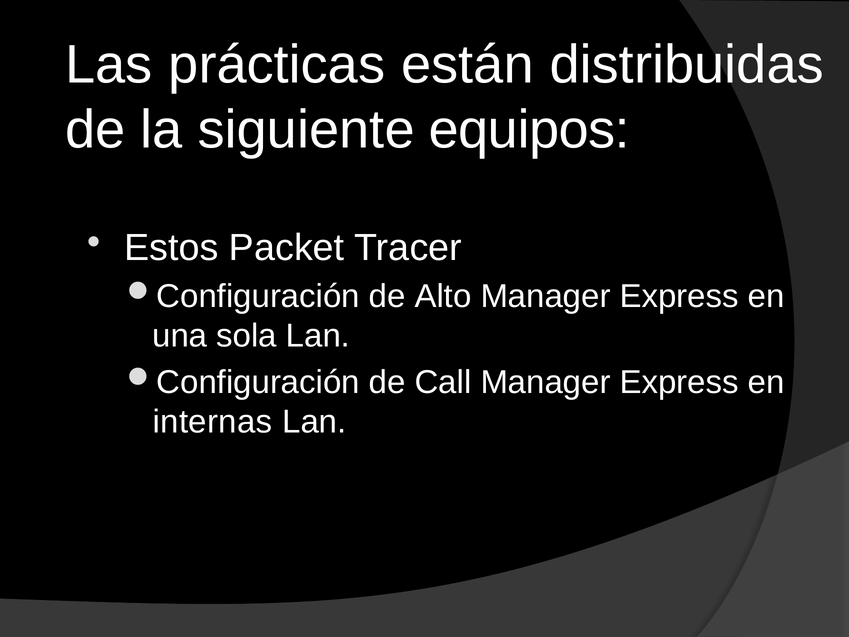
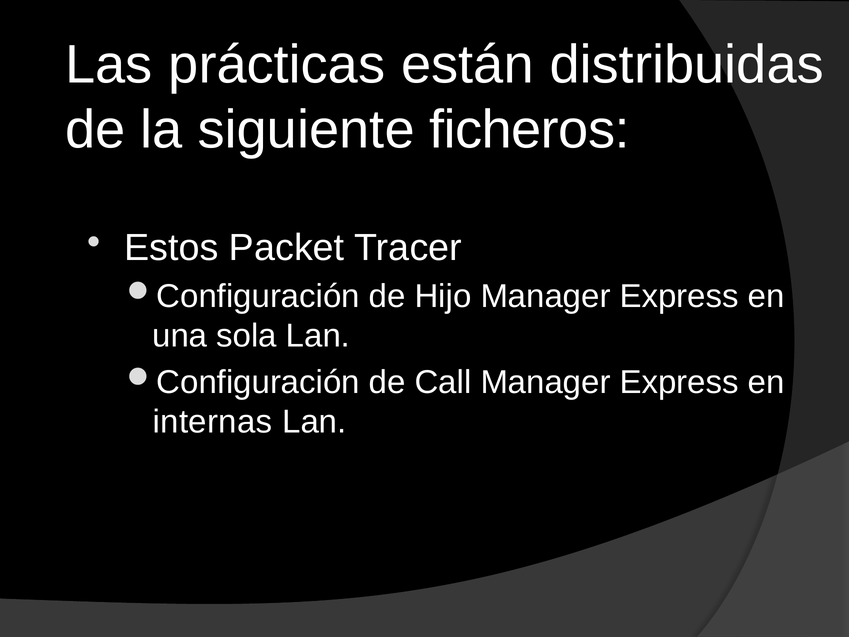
equipos: equipos -> ficheros
Alto: Alto -> Hijo
